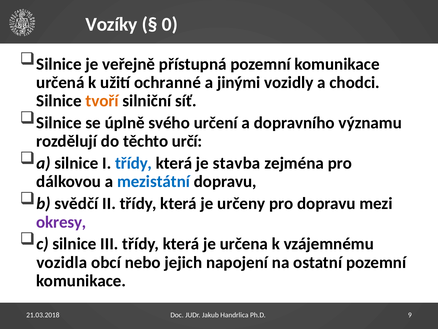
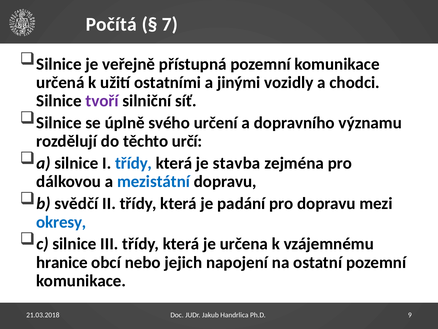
Vozíky: Vozíky -> Počítá
0: 0 -> 7
ochranné: ochranné -> ostatními
tvoří colour: orange -> purple
určeny: určeny -> padání
okresy colour: purple -> blue
vozidla: vozidla -> hranice
